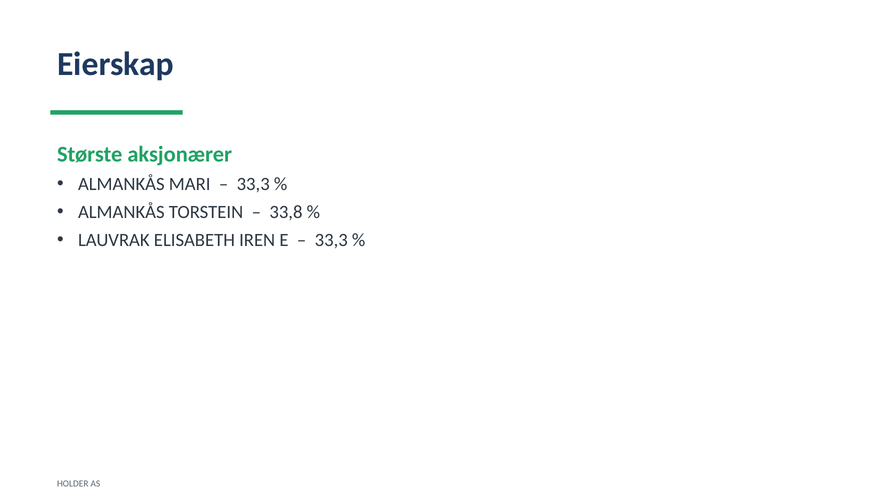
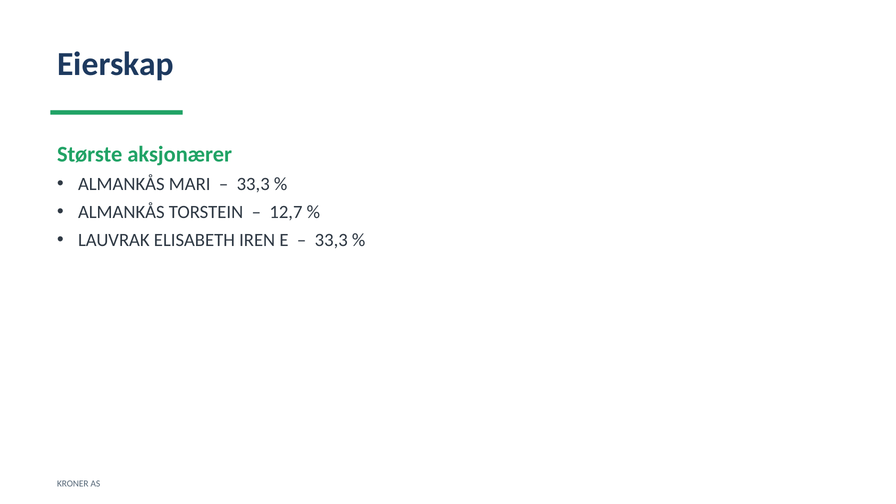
33,8: 33,8 -> 12,7
HOLDER: HOLDER -> KRONER
